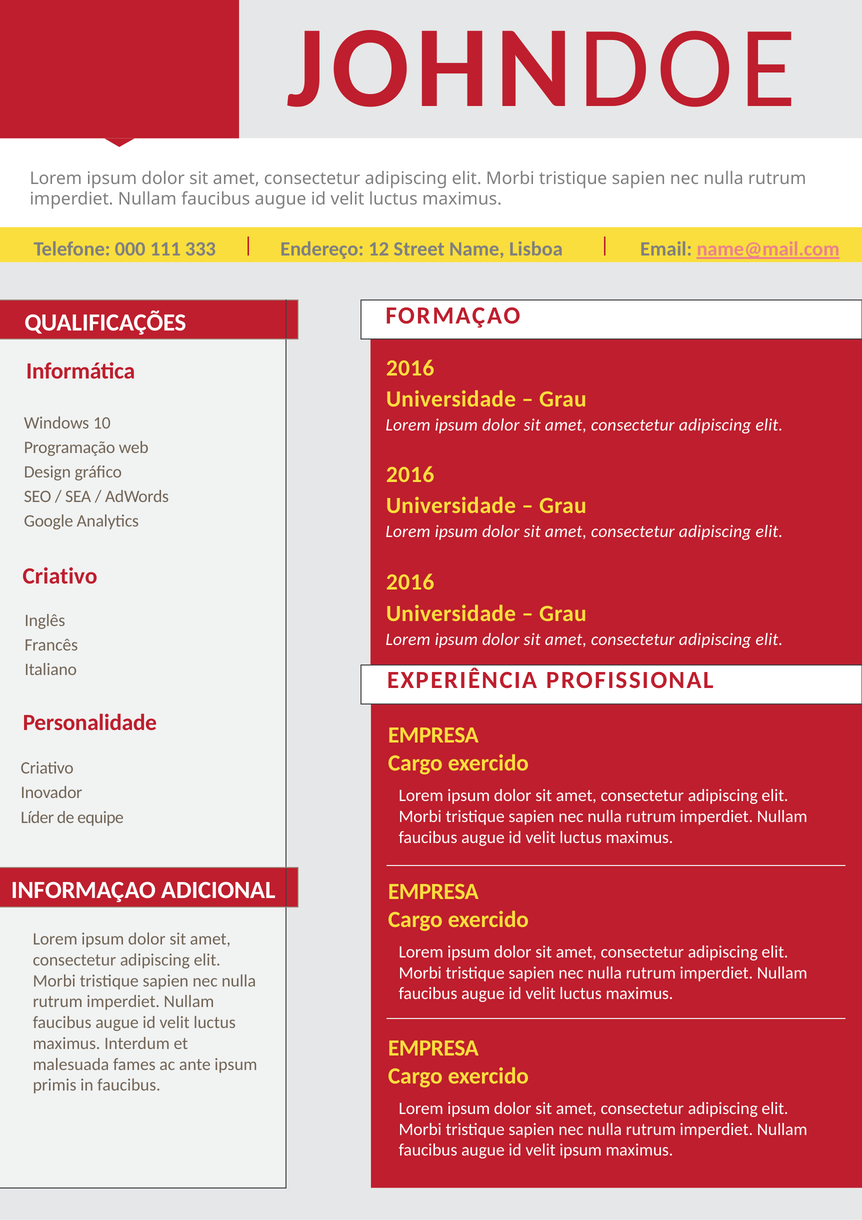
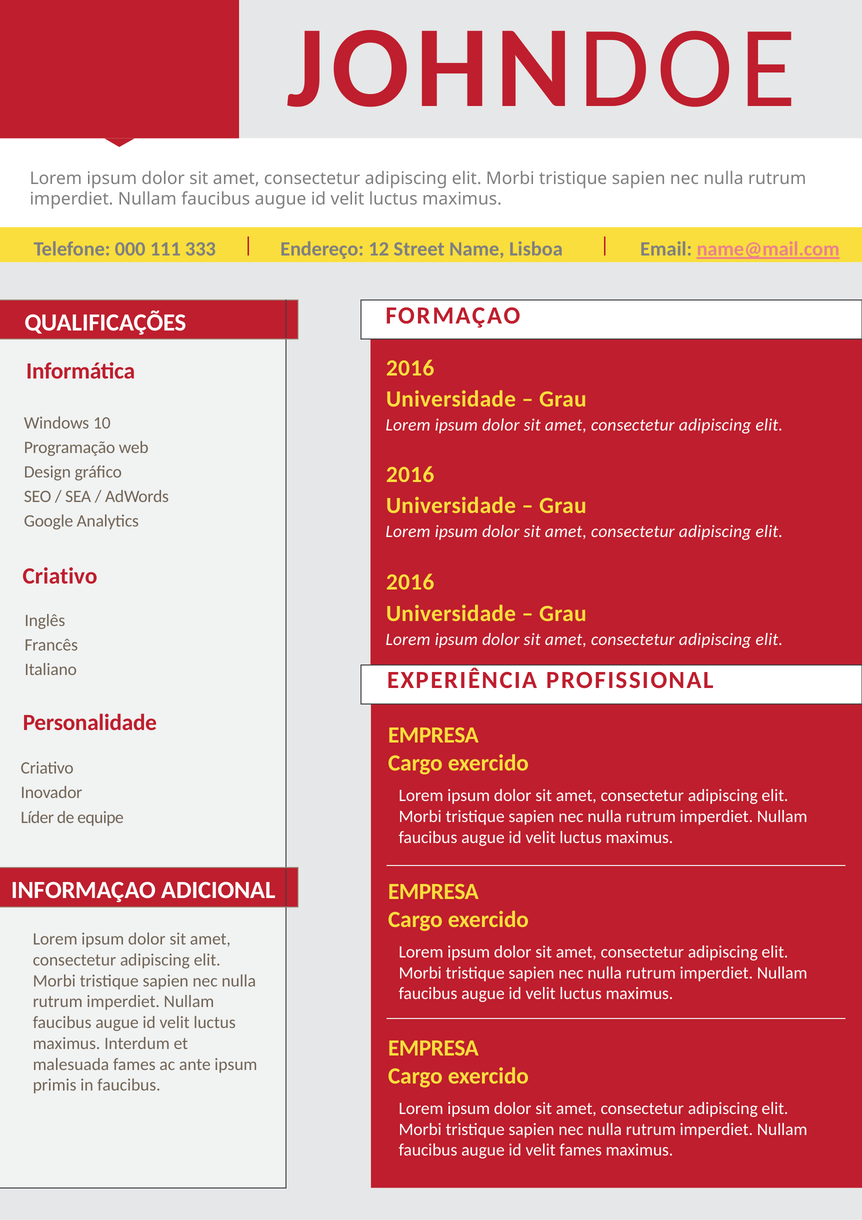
velit ipsum: ipsum -> fames
